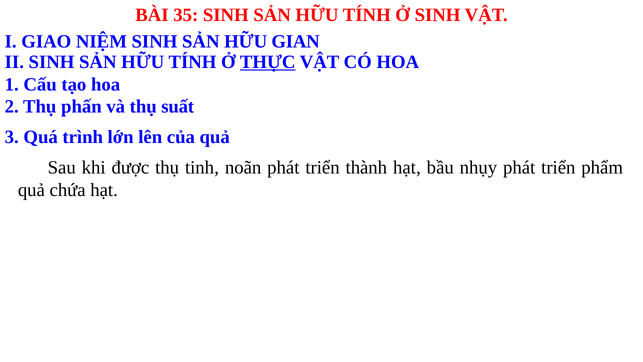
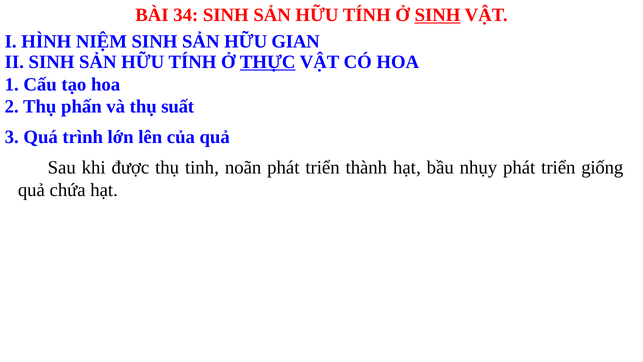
35: 35 -> 34
SINH at (438, 15) underline: none -> present
GIAO: GIAO -> HÌNH
phẩm: phẩm -> giống
